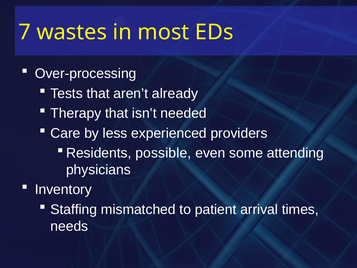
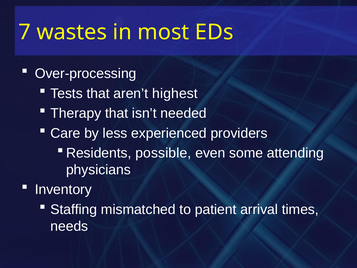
already: already -> highest
